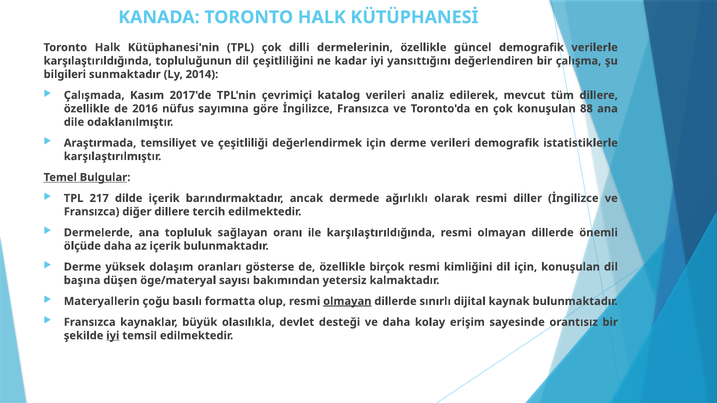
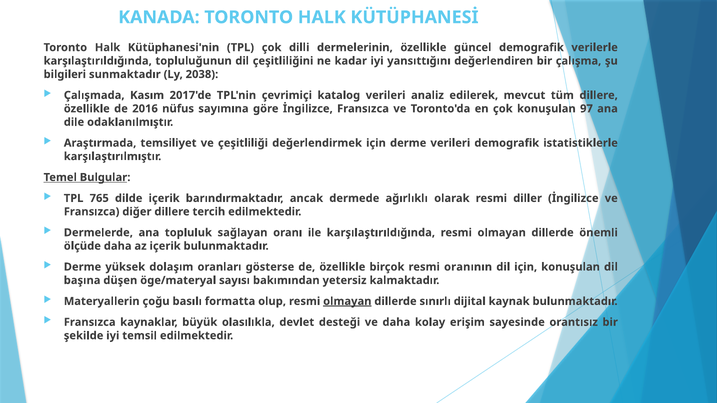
2014: 2014 -> 2038
88: 88 -> 97
217: 217 -> 765
kimliğini: kimliğini -> oranının
iyi at (113, 336) underline: present -> none
